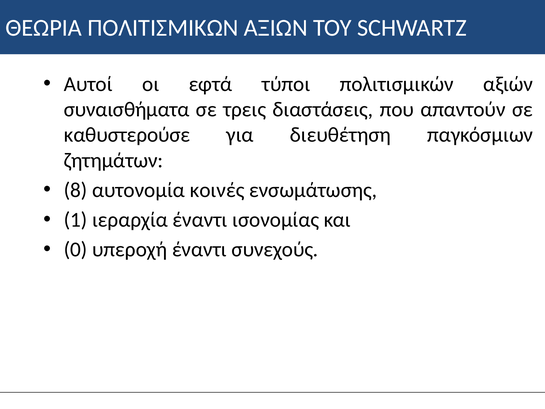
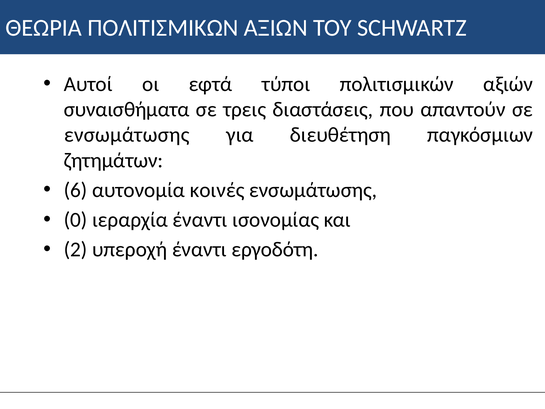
καθυστερούσε at (127, 135): καθυστερούσε -> ενσωμάτωσης
8: 8 -> 6
1: 1 -> 0
0: 0 -> 2
συνεχούς: συνεχούς -> εργοδότη
